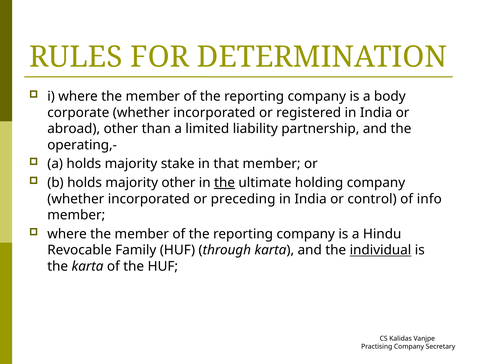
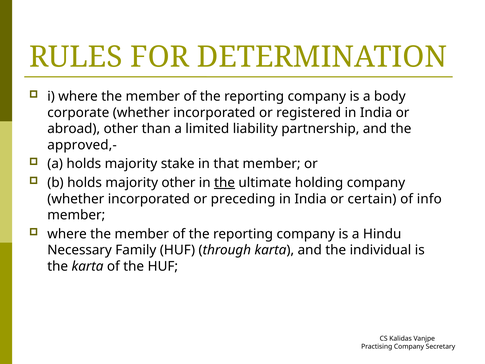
operating,-: operating,- -> approved,-
control: control -> certain
Revocable: Revocable -> Necessary
individual underline: present -> none
